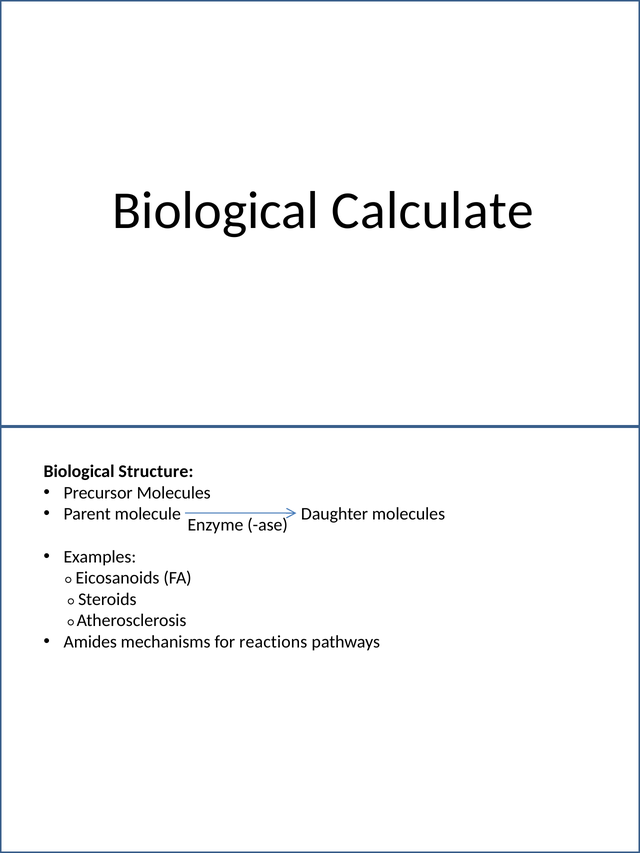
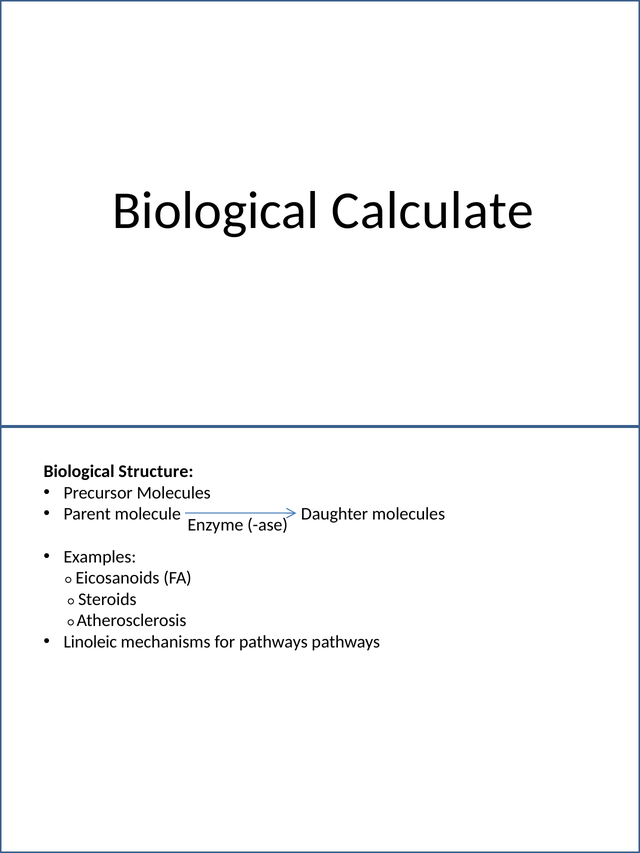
Amides: Amides -> Linoleic
for reactions: reactions -> pathways
